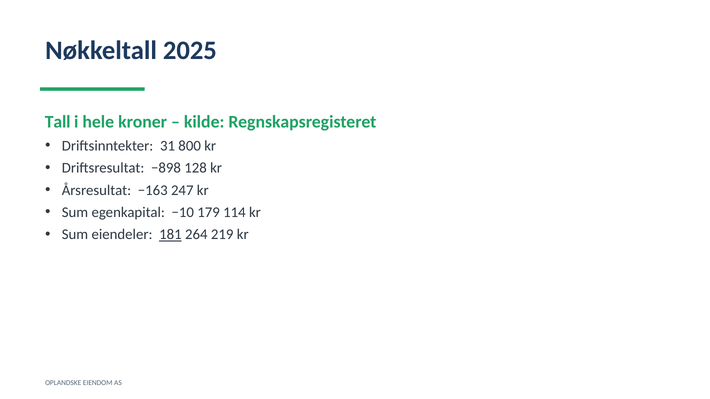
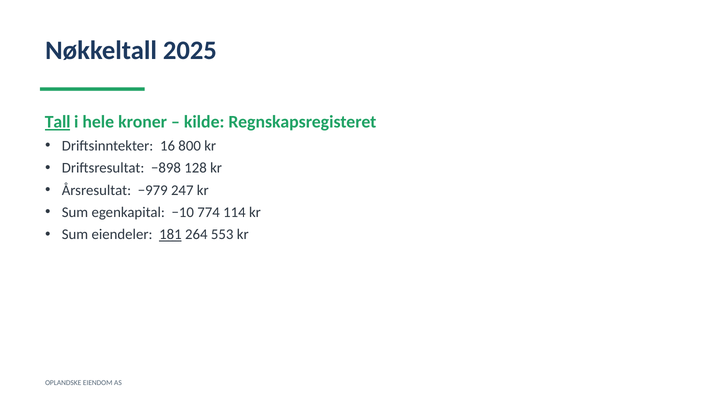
Tall underline: none -> present
31: 31 -> 16
−163: −163 -> −979
179: 179 -> 774
219: 219 -> 553
